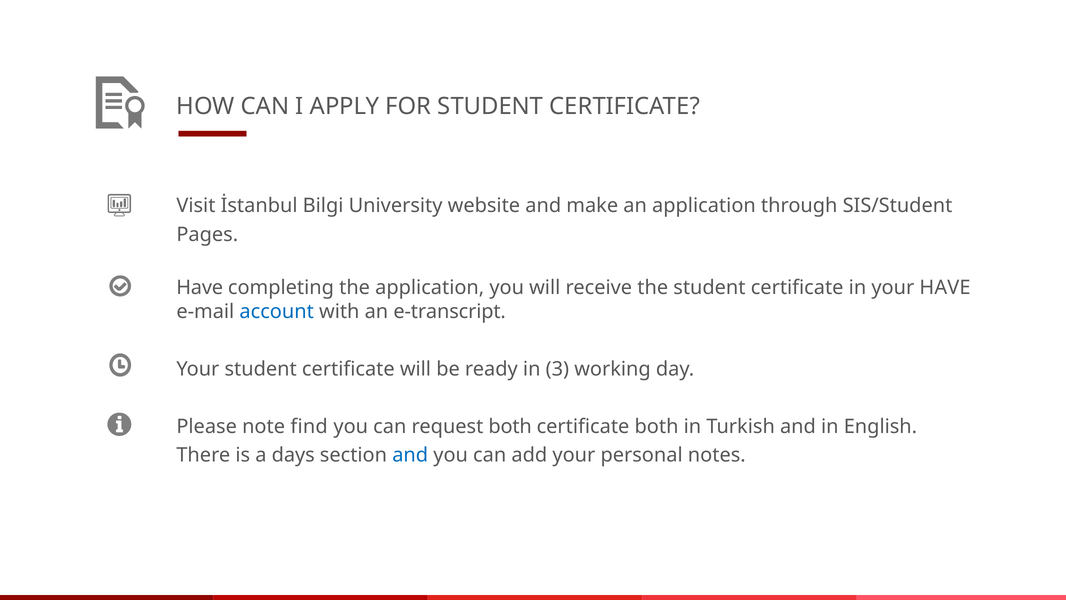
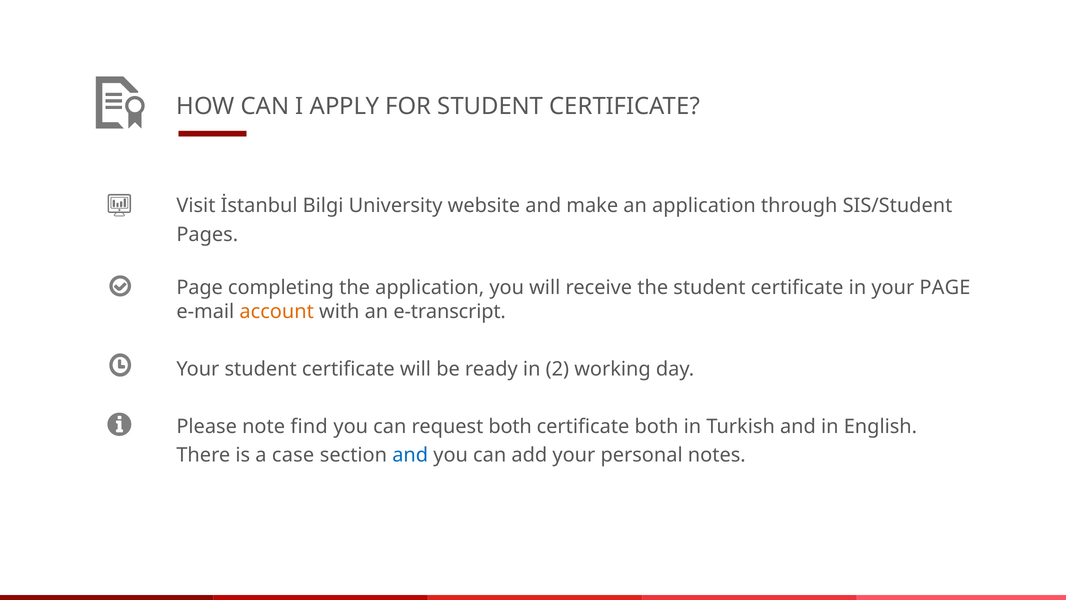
Have at (200, 287): Have -> Page
your HAVE: HAVE -> PAGE
account colour: blue -> orange
3: 3 -> 2
days: days -> case
